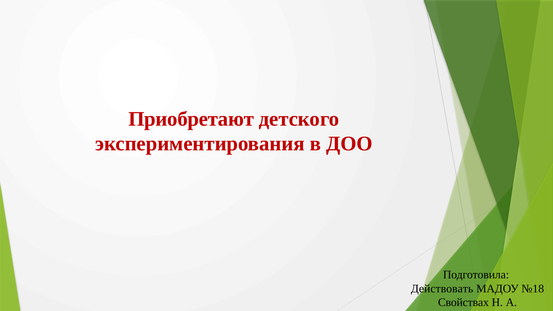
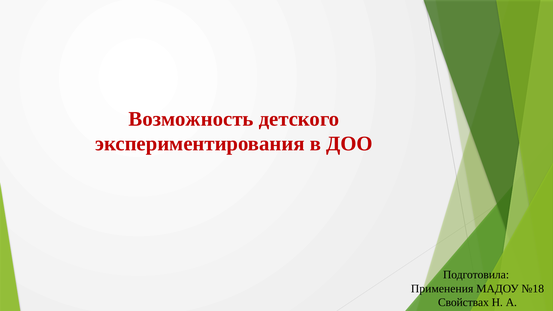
Приобретают: Приобретают -> Возможность
Действовать: Действовать -> Применения
